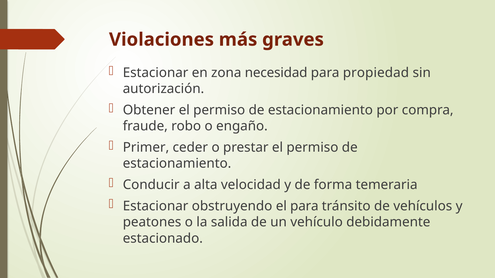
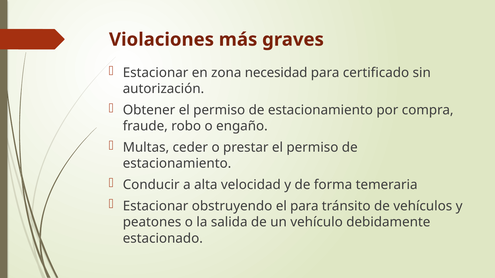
propiedad: propiedad -> certificado
Primer: Primer -> Multas
